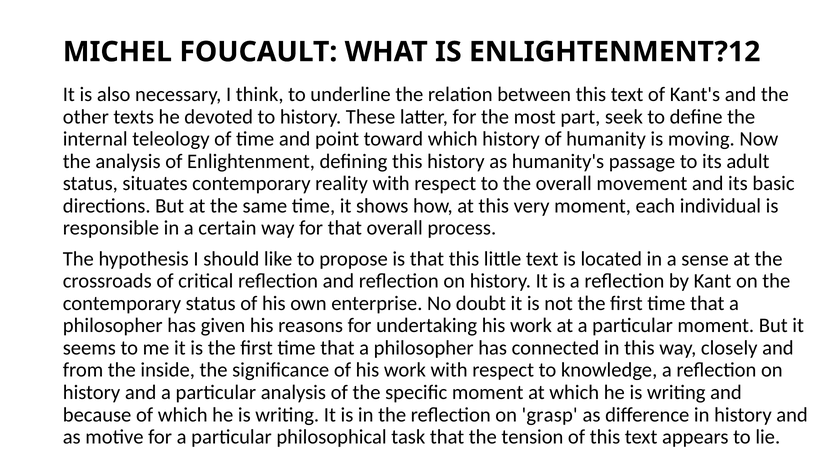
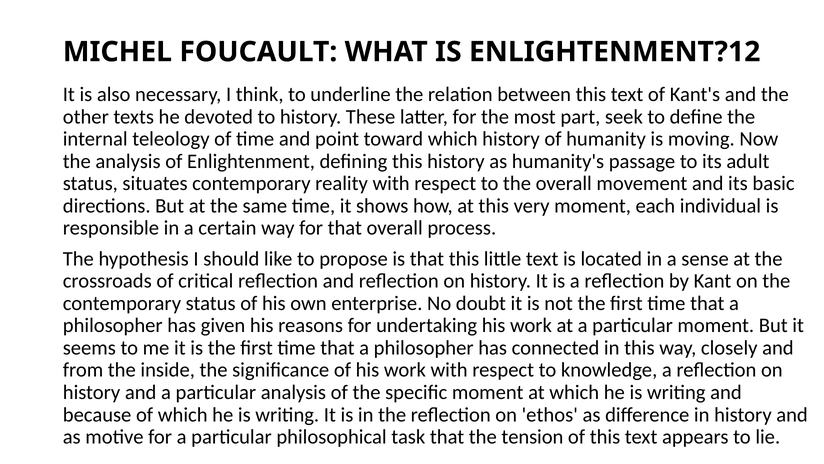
grasp: grasp -> ethos
